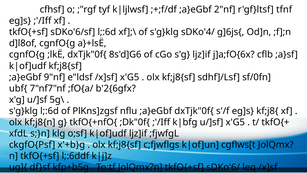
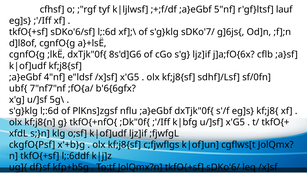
2"nf: 2"nf -> 5"nf
tfnf: tfnf -> lauf
sDKo'4/: sDKo'4/ -> sDKo'7/
9"nf: 9"nf -> 4"nf
b'2{6gfx: b'2{6gfx -> b'6{6gfx
